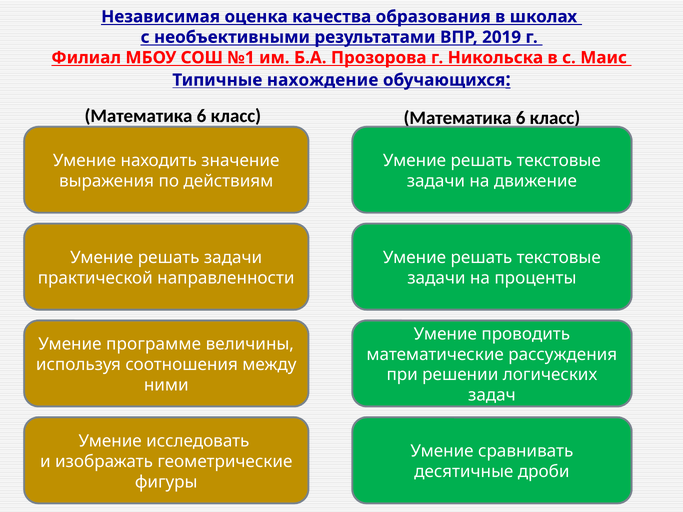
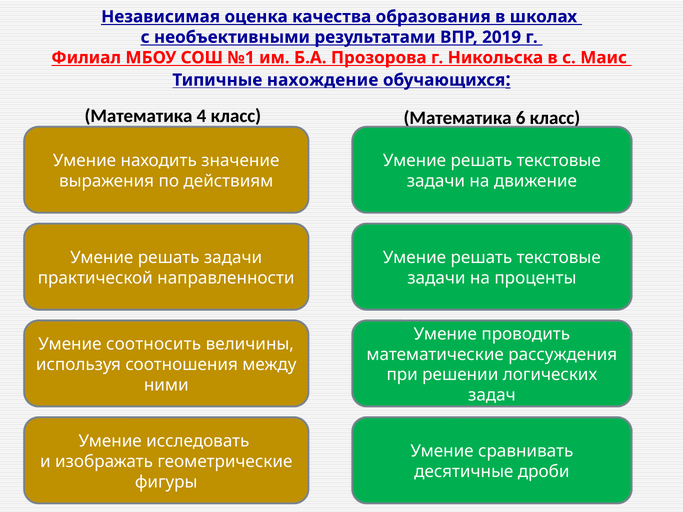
6 at (202, 116): 6 -> 4
программе: программе -> соотносить
